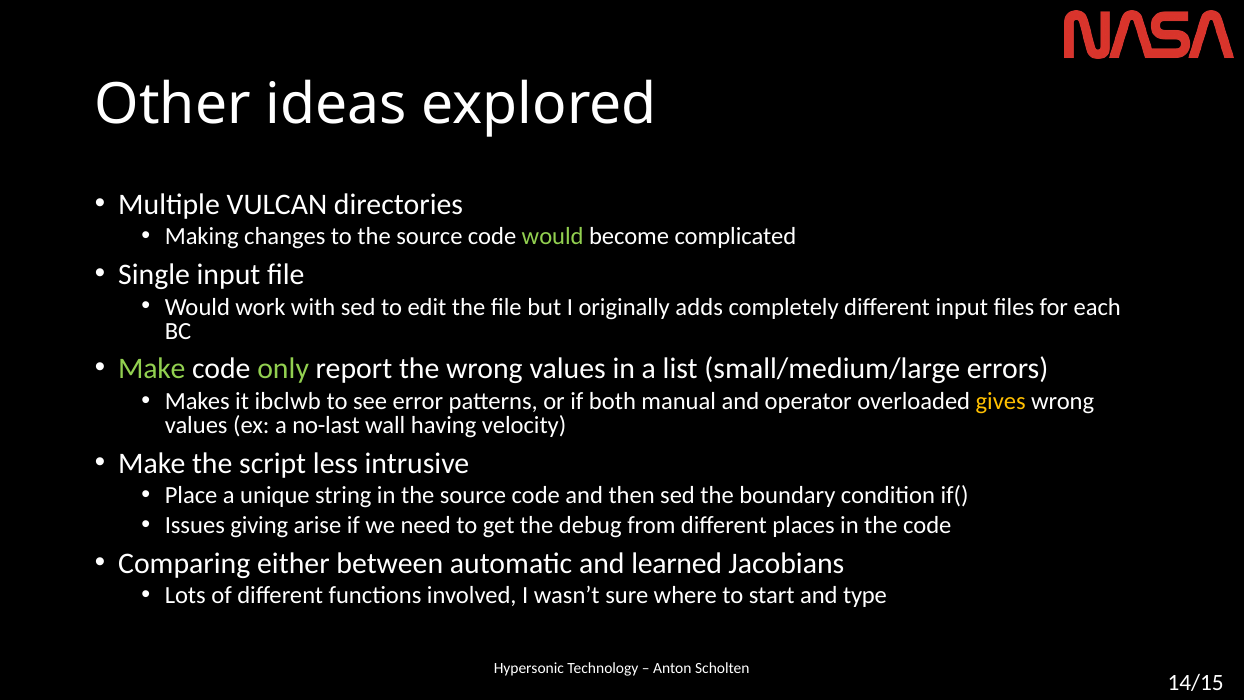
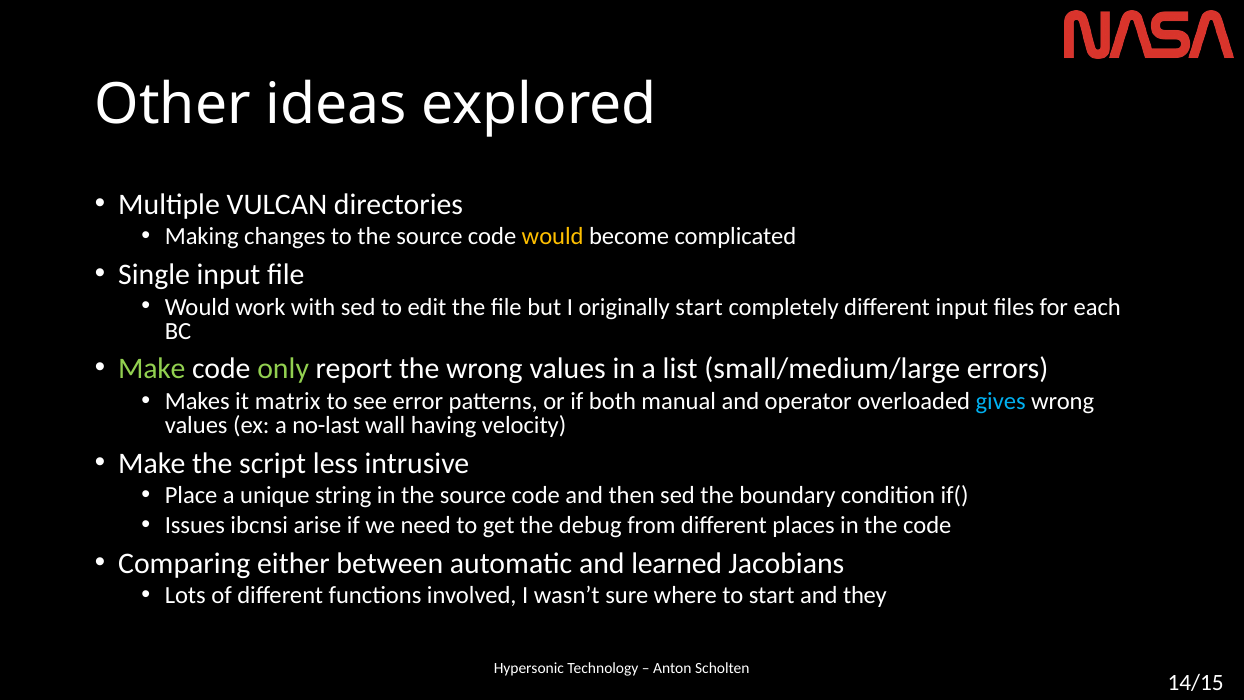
would at (553, 237) colour: light green -> yellow
originally adds: adds -> start
ibclwb: ibclwb -> matrix
gives colour: yellow -> light blue
giving: giving -> ibcnsi
type: type -> they
